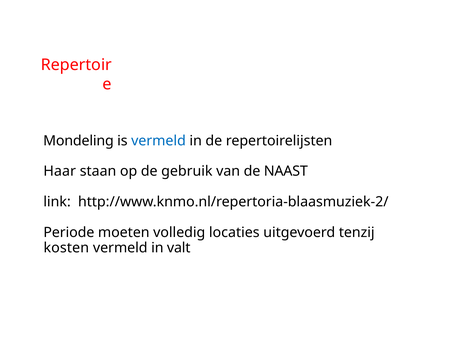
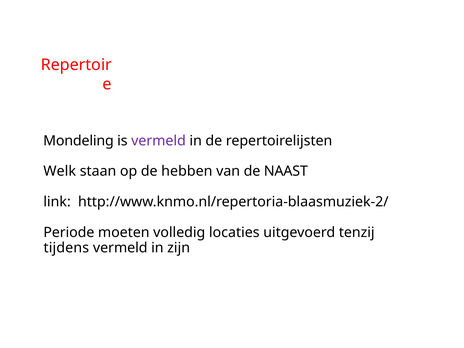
vermeld at (159, 141) colour: blue -> purple
Haar: Haar -> Welk
gebruik: gebruik -> hebben
kosten: kosten -> tijdens
valt: valt -> zijn
